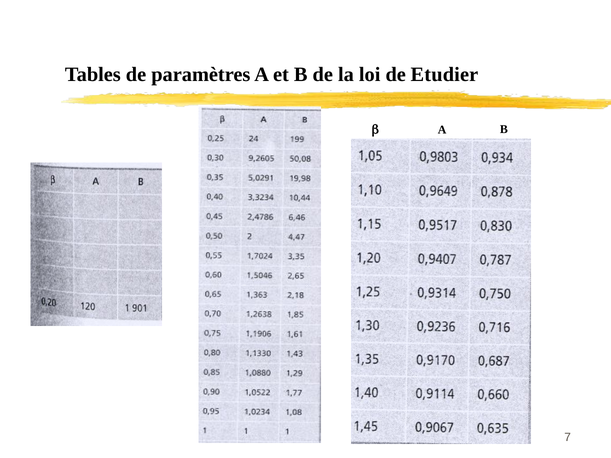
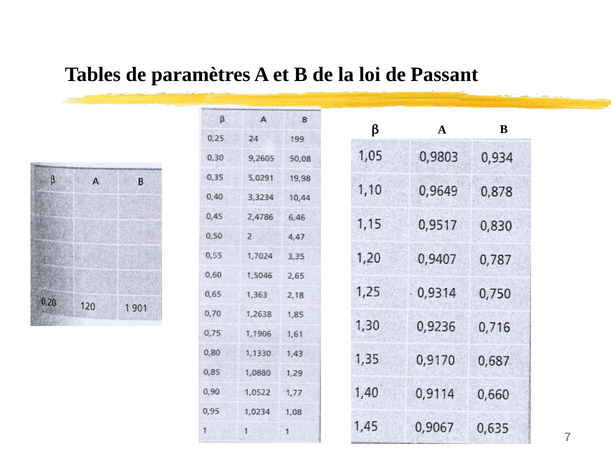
Etudier: Etudier -> Passant
